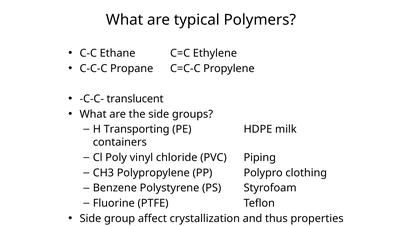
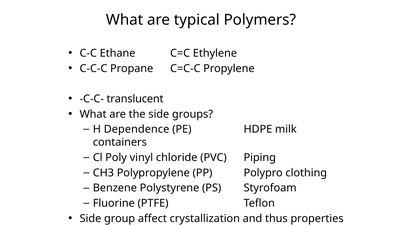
Transporting: Transporting -> Dependence
